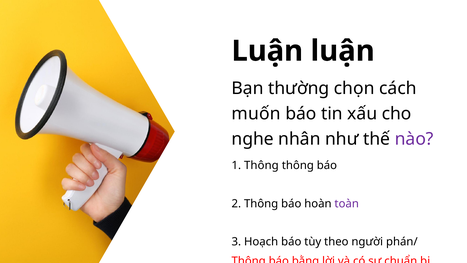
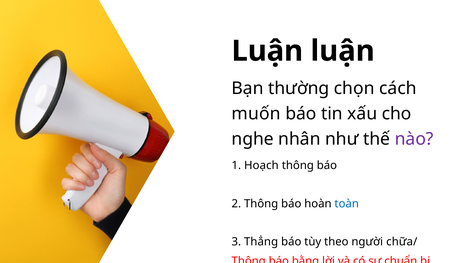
1 Thông: Thông -> Hoạch
toàn colour: purple -> blue
Hoạch: Hoạch -> Thẳng
phán/: phán/ -> chữa/
